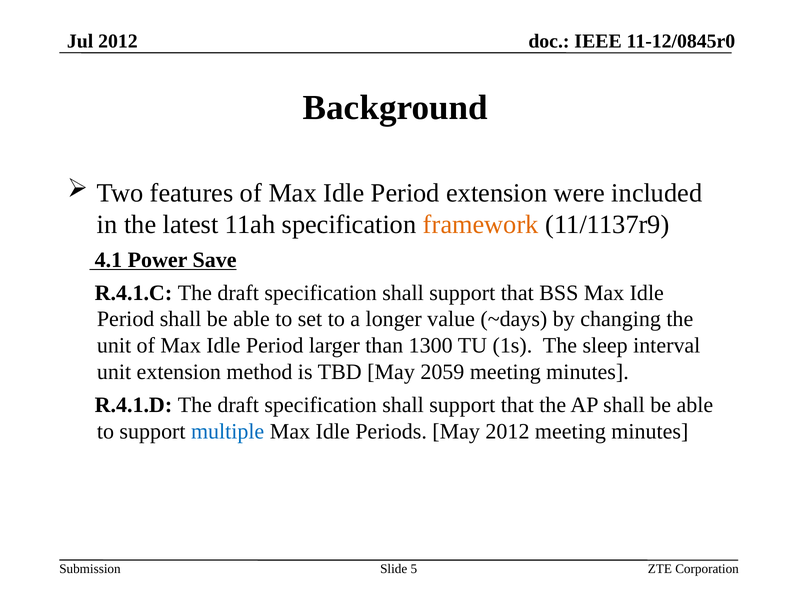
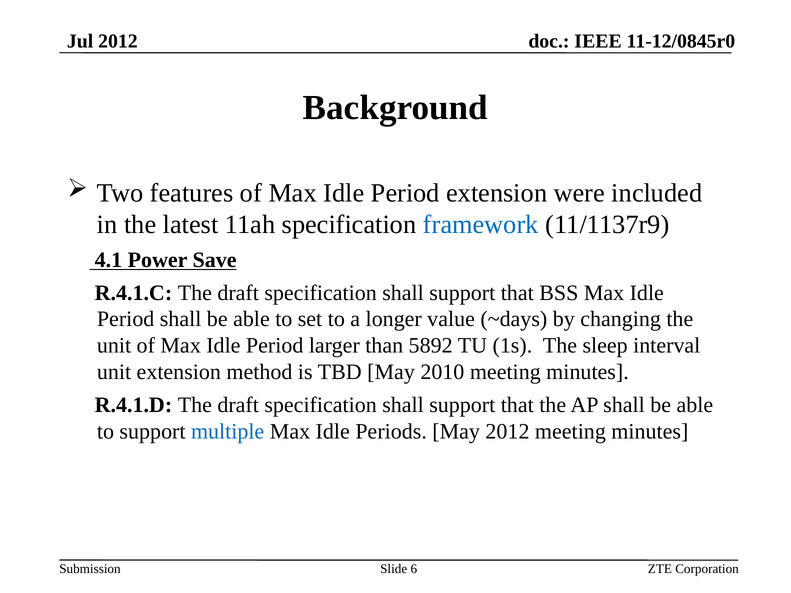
framework colour: orange -> blue
1300: 1300 -> 5892
2059: 2059 -> 2010
5: 5 -> 6
